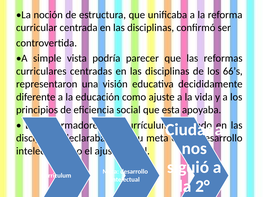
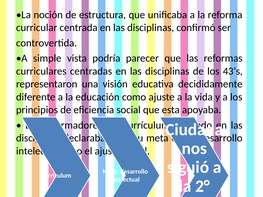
66’s: 66’s -> 43’s
